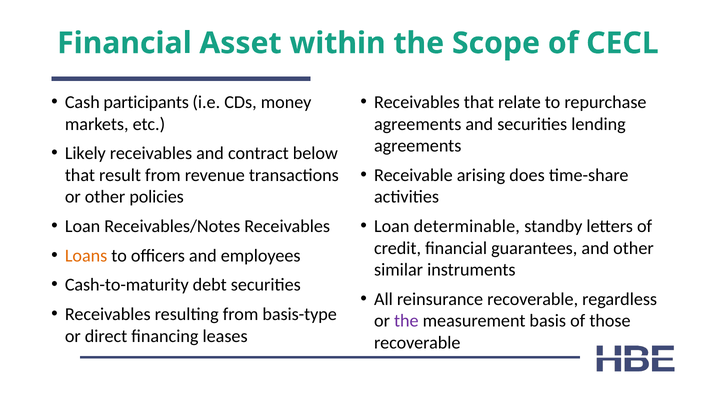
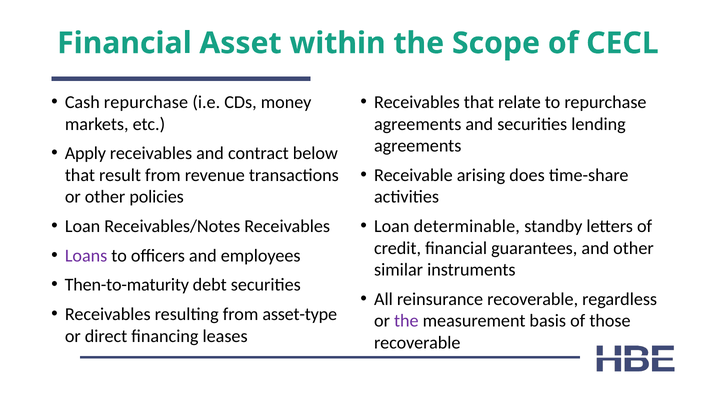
Cash participants: participants -> repurchase
Likely: Likely -> Apply
Loans colour: orange -> purple
Cash-to-maturity: Cash-to-maturity -> Then-to-maturity
basis-type: basis-type -> asset-type
